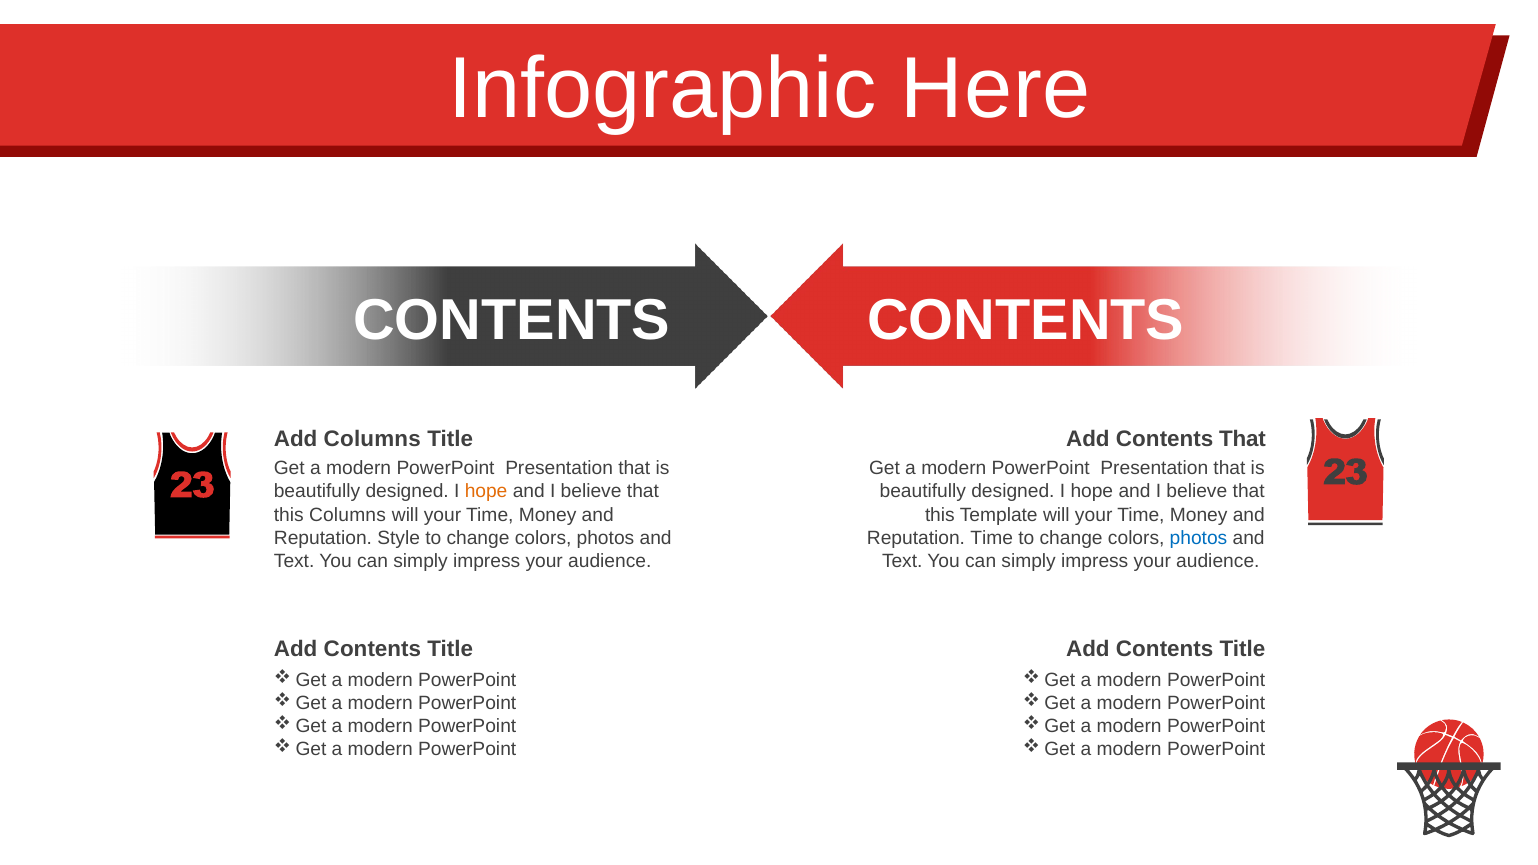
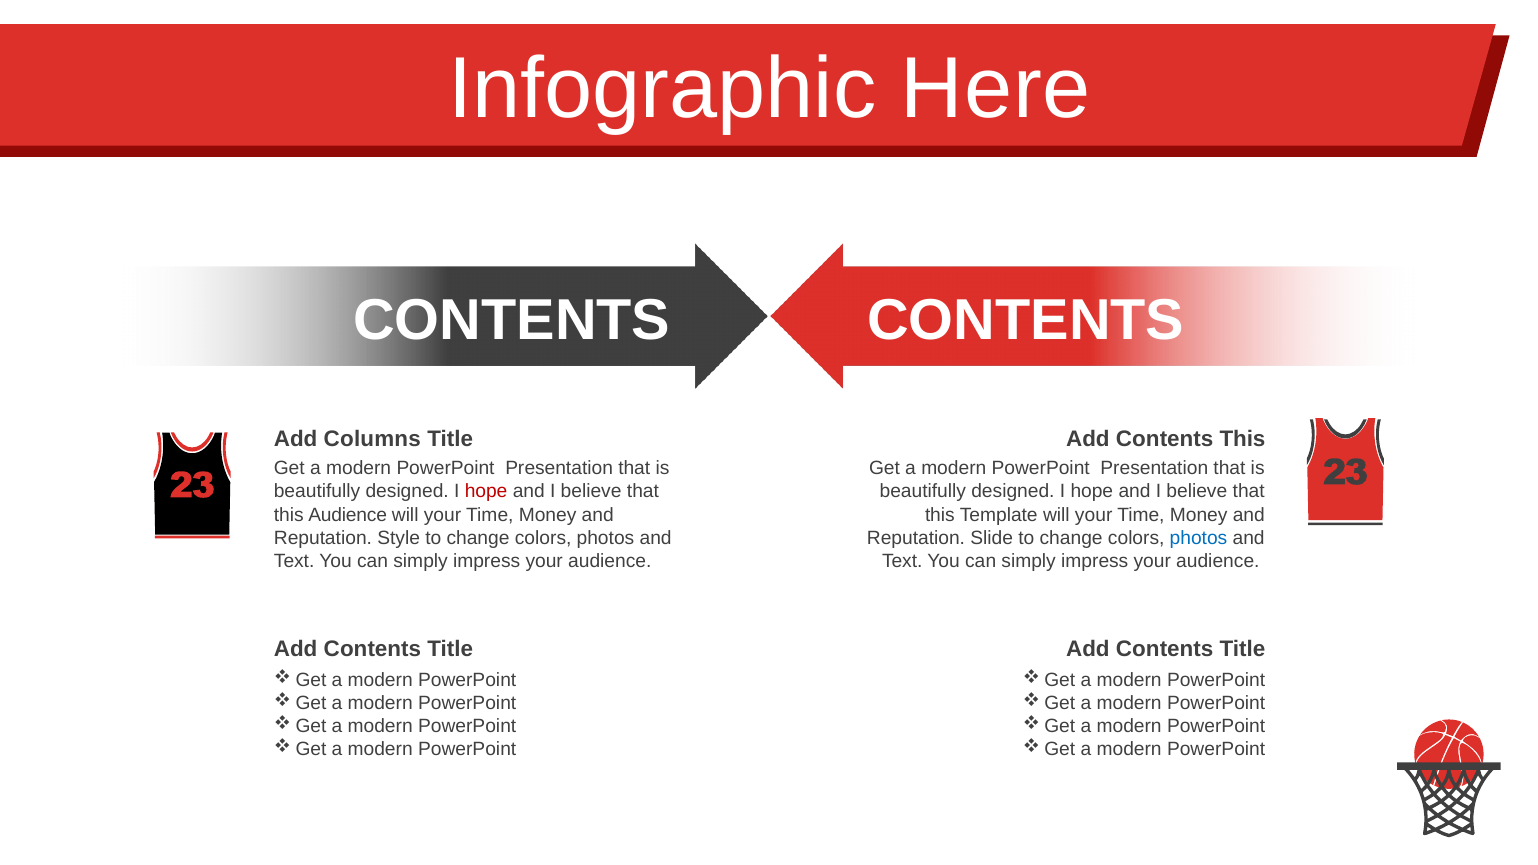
Contents That: That -> This
hope at (486, 492) colour: orange -> red
this Columns: Columns -> Audience
Reputation Time: Time -> Slide
